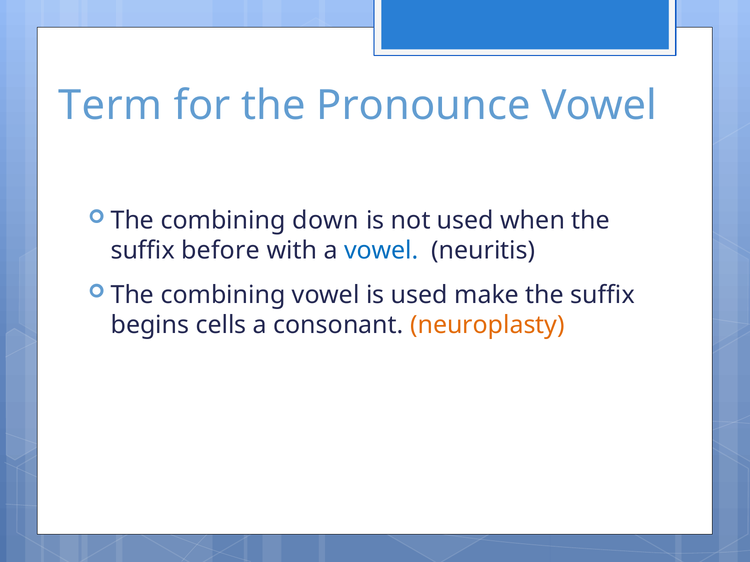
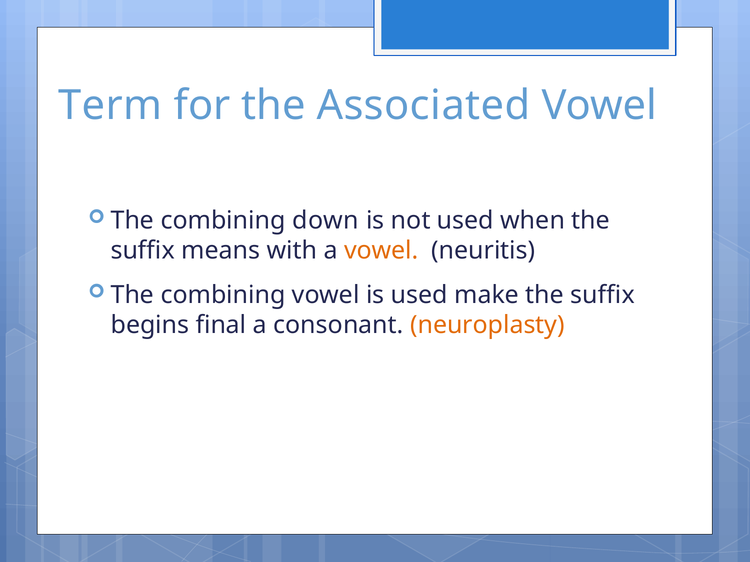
Pronounce: Pronounce -> Associated
before: before -> means
vowel at (381, 250) colour: blue -> orange
cells: cells -> final
